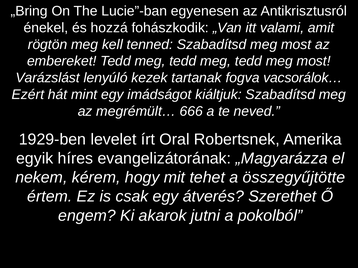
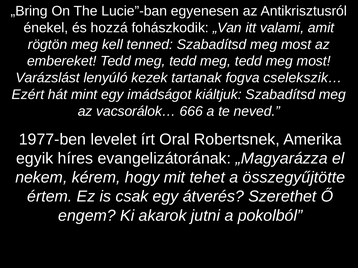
vacsorálok…: vacsorálok… -> cselekszik…
megrémült…: megrémült… -> vacsorálok…
1929-ben: 1929-ben -> 1977-ben
